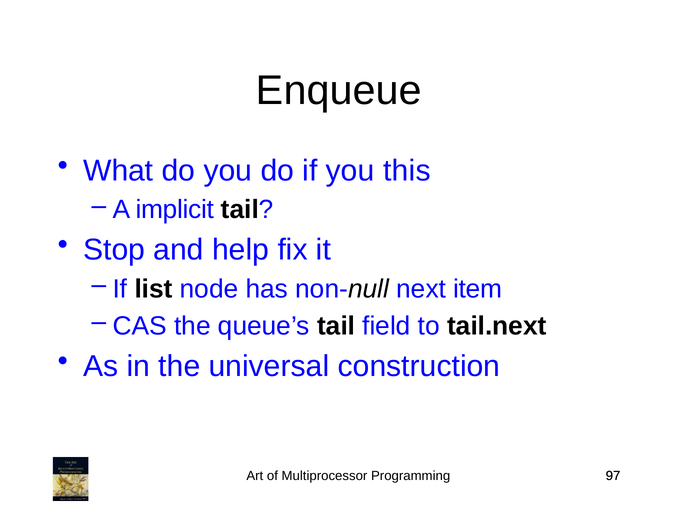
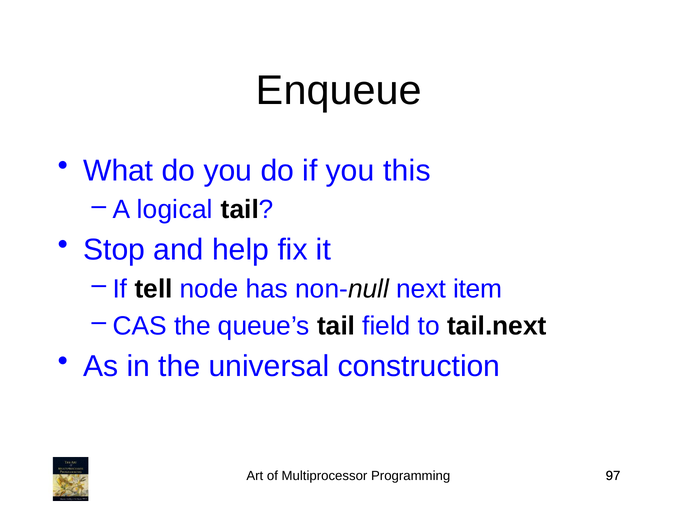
implicit: implicit -> logical
list: list -> tell
